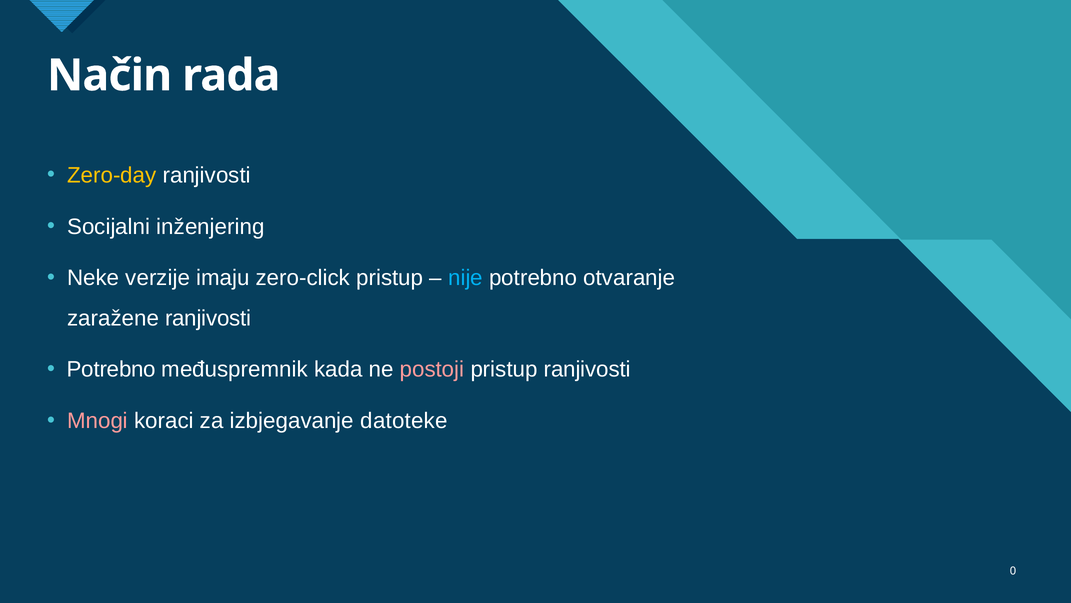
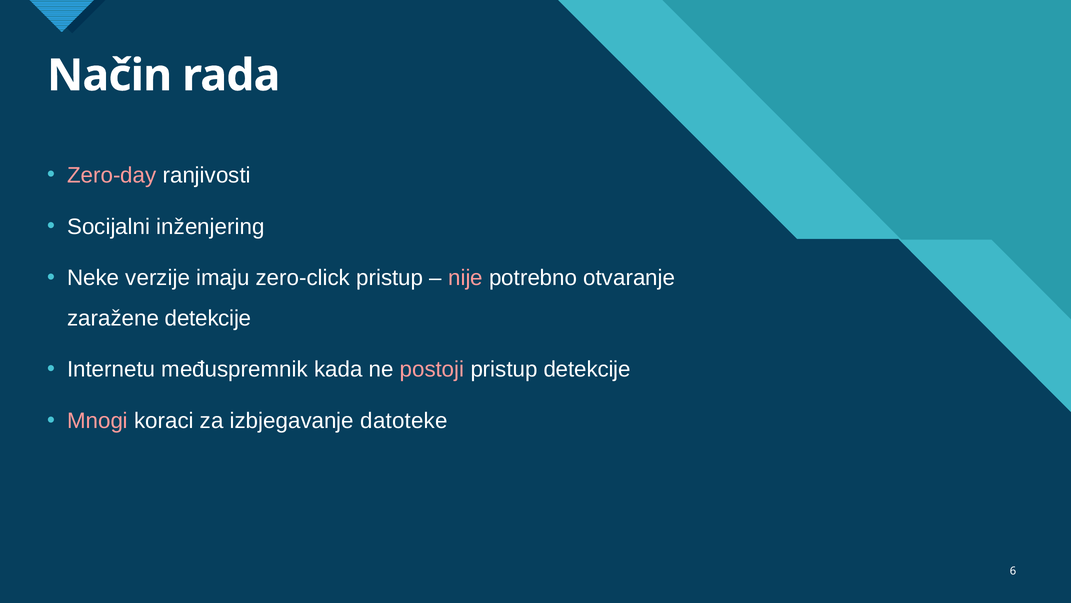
Zero-day colour: yellow -> pink
nije colour: light blue -> pink
zaražene ranjivosti: ranjivosti -> detekcije
Potrebno at (111, 369): Potrebno -> Internetu
pristup ranjivosti: ranjivosti -> detekcije
0: 0 -> 6
